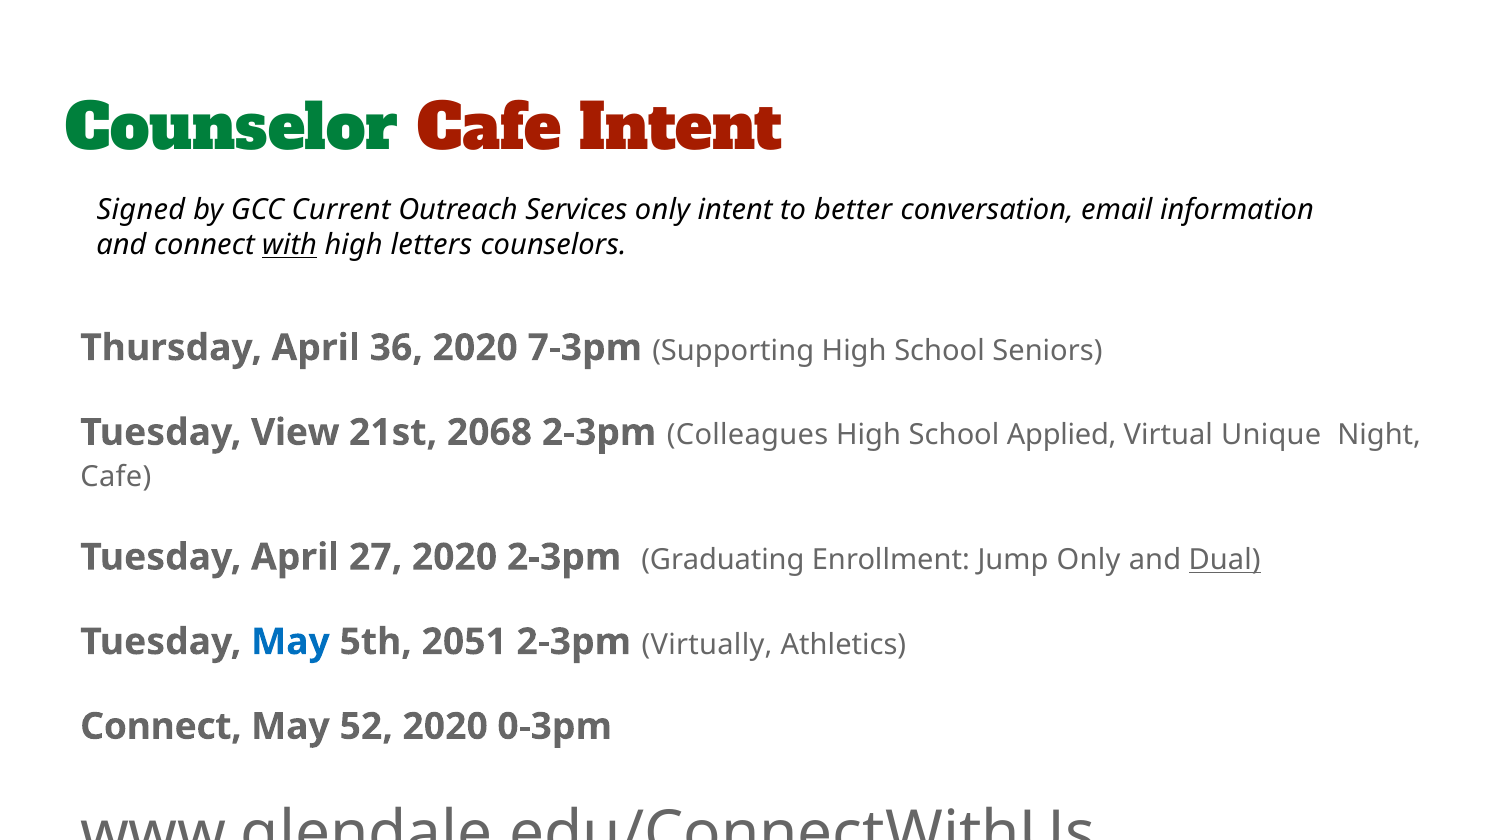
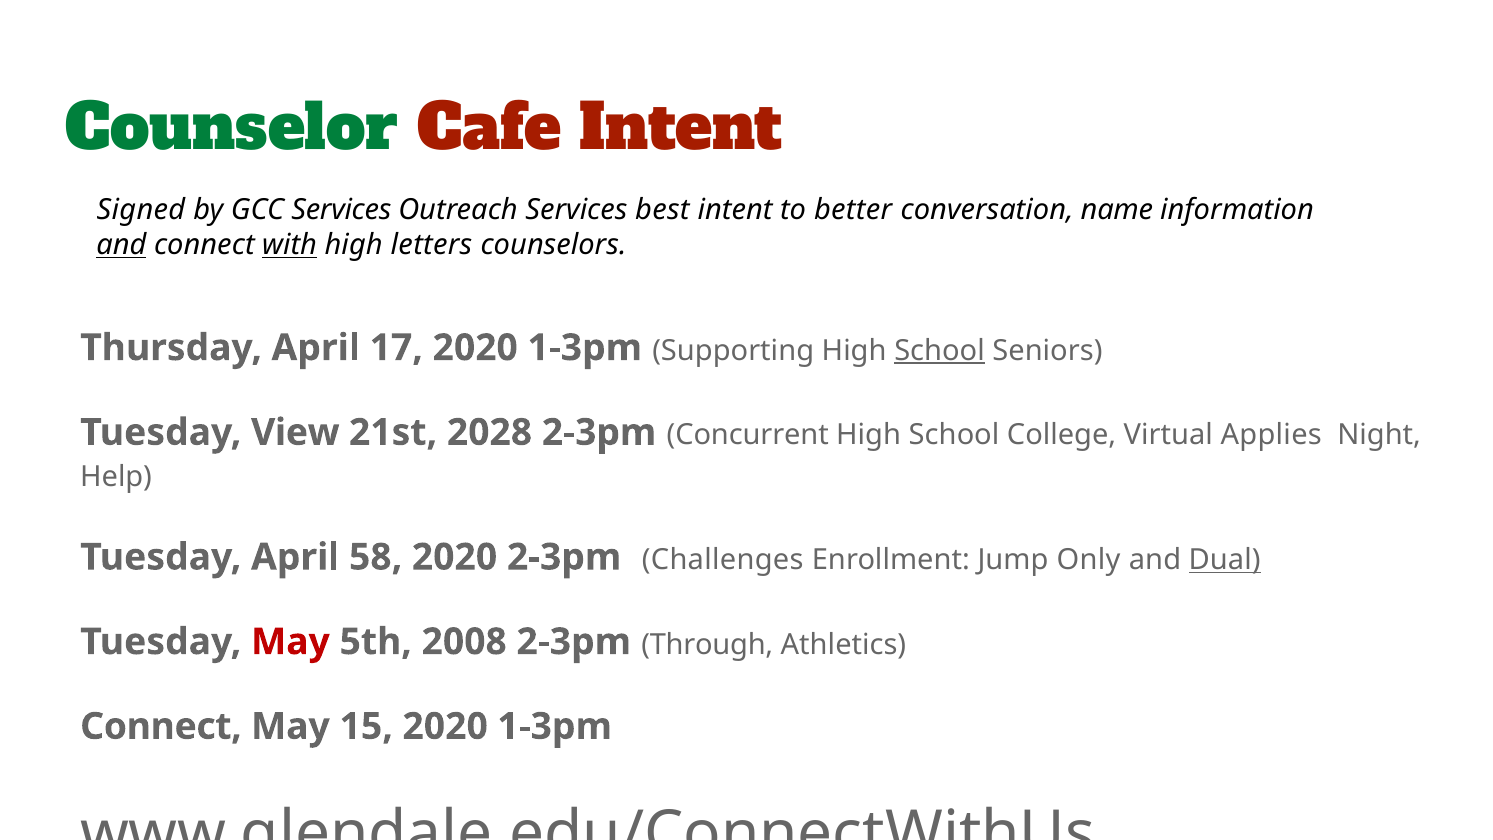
GCC Current: Current -> Services
Services only: only -> best
email: email -> name
and at (121, 245) underline: none -> present
36: 36 -> 17
7-3pm at (585, 348): 7-3pm -> 1-3pm
School at (940, 351) underline: none -> present
2068: 2068 -> 2028
Colleagues: Colleagues -> Concurrent
Applied: Applied -> College
Unique: Unique -> Applies
Cafe at (116, 477): Cafe -> Help
27: 27 -> 58
Graduating: Graduating -> Challenges
May at (290, 642) colour: blue -> red
2051: 2051 -> 2008
Virtually: Virtually -> Through
52: 52 -> 15
0-3pm at (555, 726): 0-3pm -> 1-3pm
